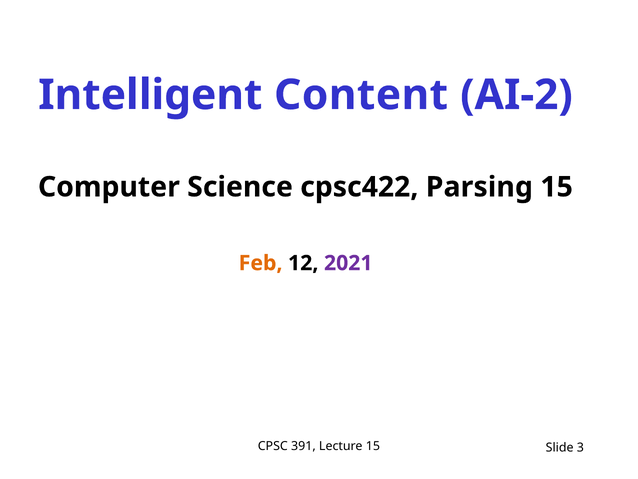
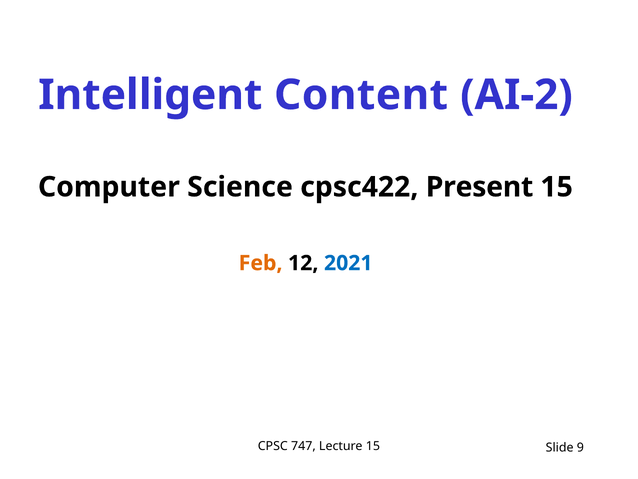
Parsing: Parsing -> Present
2021 colour: purple -> blue
391: 391 -> 747
3: 3 -> 9
